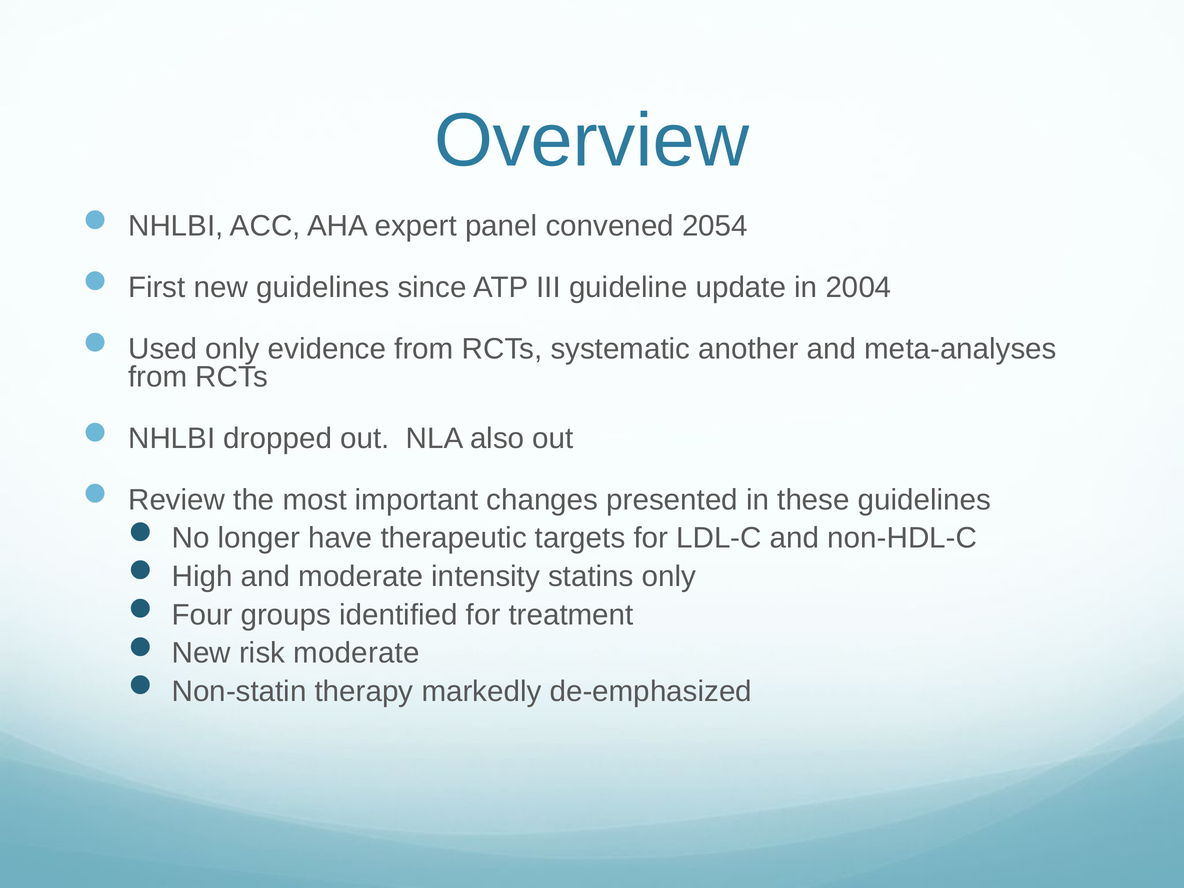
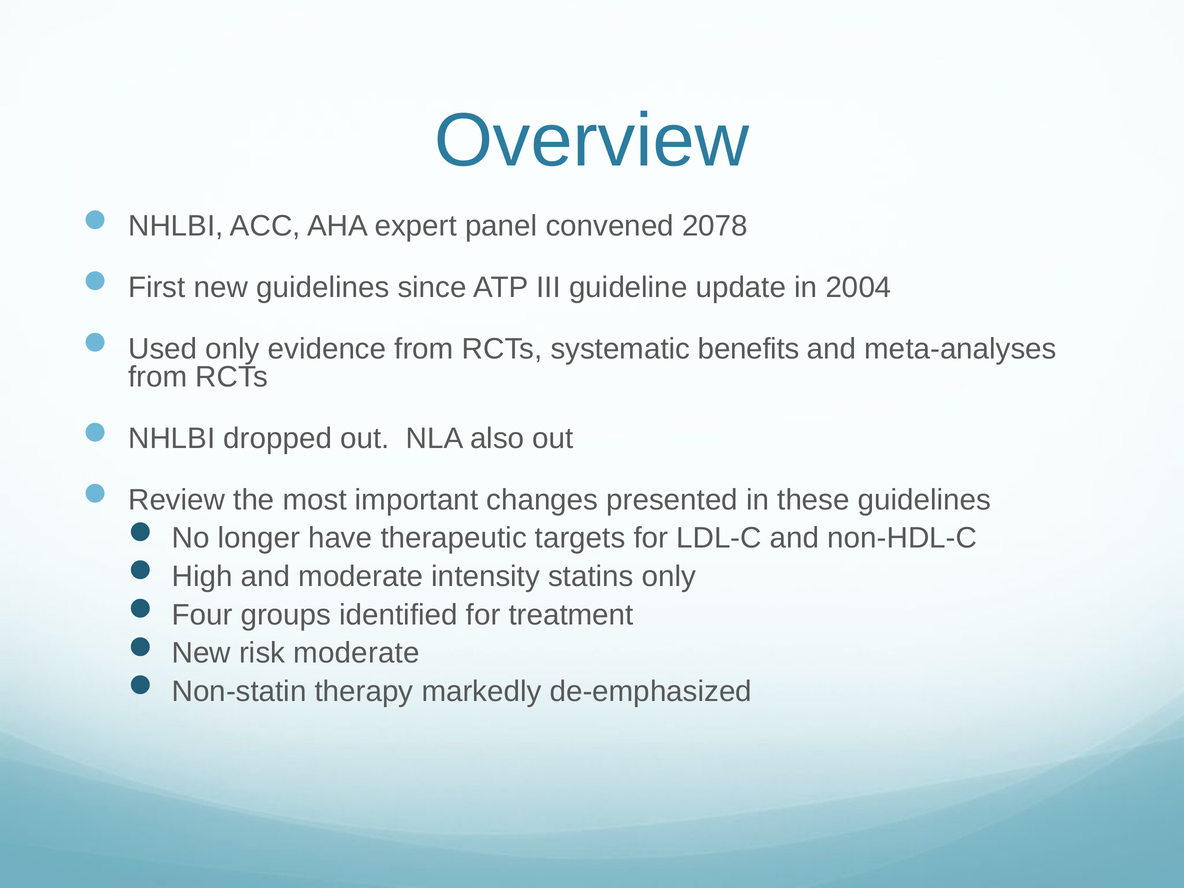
2054: 2054 -> 2078
another: another -> benefits
